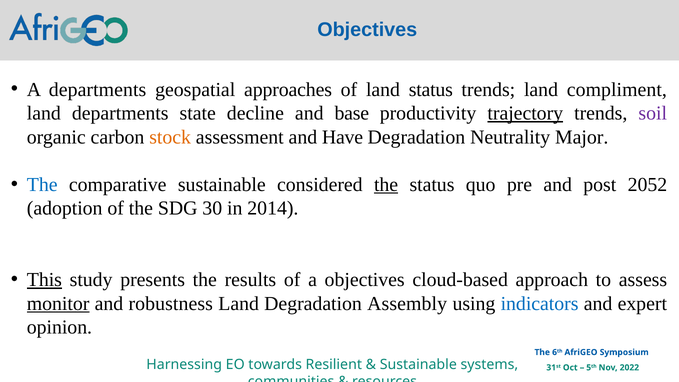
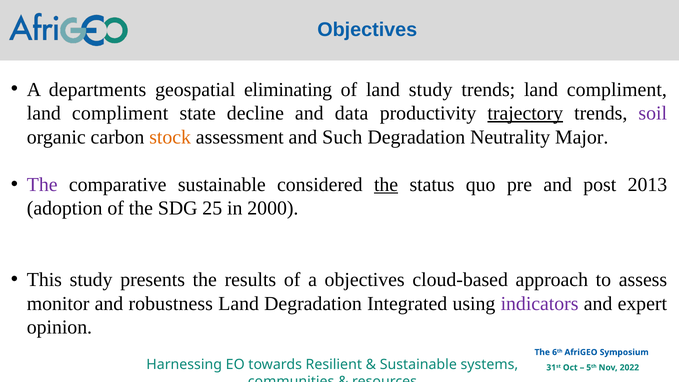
approaches: approaches -> eliminating
land status: status -> study
departments at (120, 113): departments -> compliment
base: base -> data
Have: Have -> Such
The at (42, 185) colour: blue -> purple
2052: 2052 -> 2013
30: 30 -> 25
2014: 2014 -> 2000
This underline: present -> none
monitor underline: present -> none
Assembly: Assembly -> Integrated
indicators colour: blue -> purple
